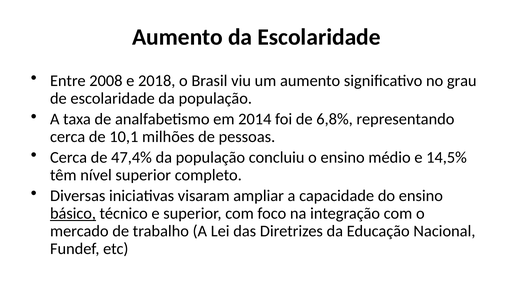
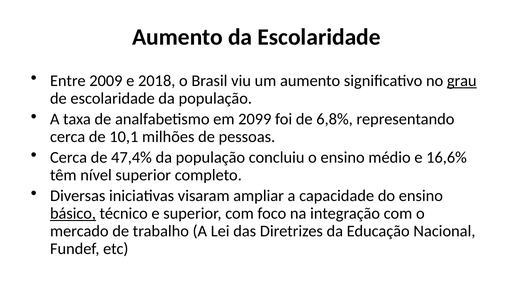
2008: 2008 -> 2009
grau underline: none -> present
2014: 2014 -> 2099
14,5%: 14,5% -> 16,6%
